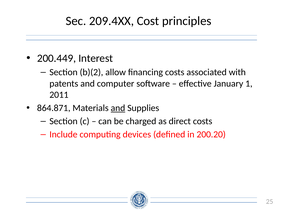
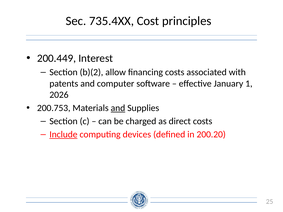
209.4XX: 209.4XX -> 735.4XX
2011: 2011 -> 2026
864.871: 864.871 -> 200.753
Include underline: none -> present
